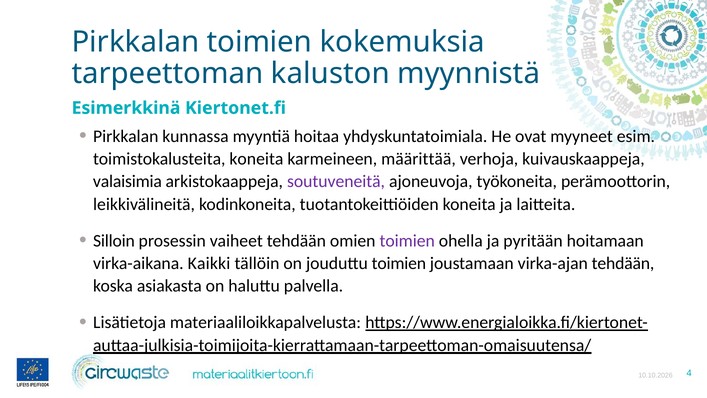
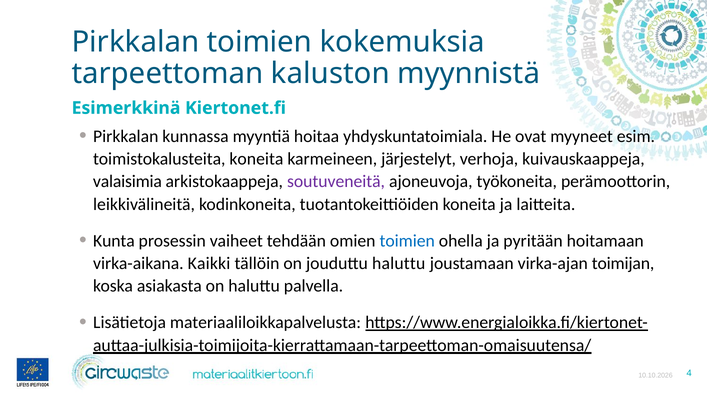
määrittää: määrittää -> järjestelyt
Silloin: Silloin -> Kunta
toimien at (407, 241) colour: purple -> blue
jouduttu toimien: toimien -> haluttu
virka-ajan tehdään: tehdään -> toimijan
